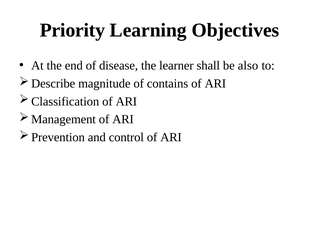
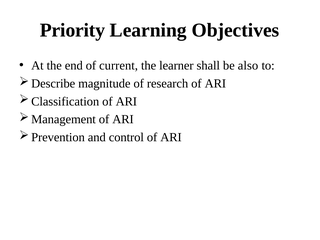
disease: disease -> current
contains: contains -> research
